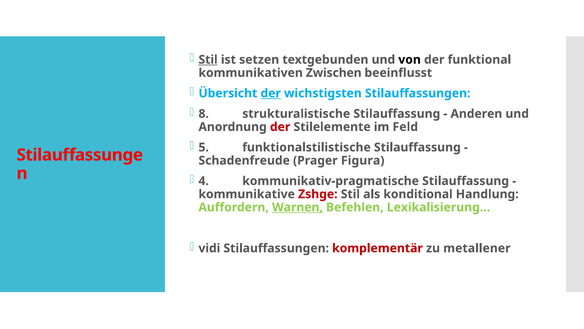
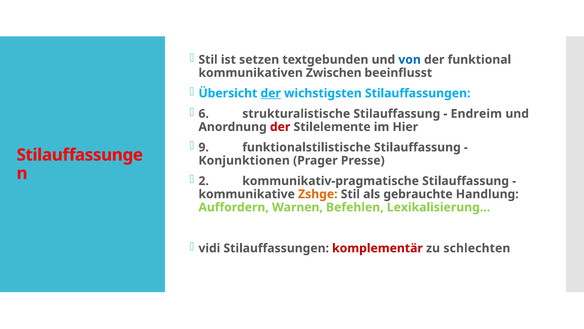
Stil at (208, 60) underline: present -> none
von colour: black -> blue
8: 8 -> 6
Anderen: Anderen -> Endreim
Feld: Feld -> Hier
5: 5 -> 9
Schadenfreude: Schadenfreude -> Konjunktionen
Figura: Figura -> Presse
4: 4 -> 2
Zshge colour: red -> orange
konditional: konditional -> gebrauchte
Warnen underline: present -> none
metallener: metallener -> schlechten
